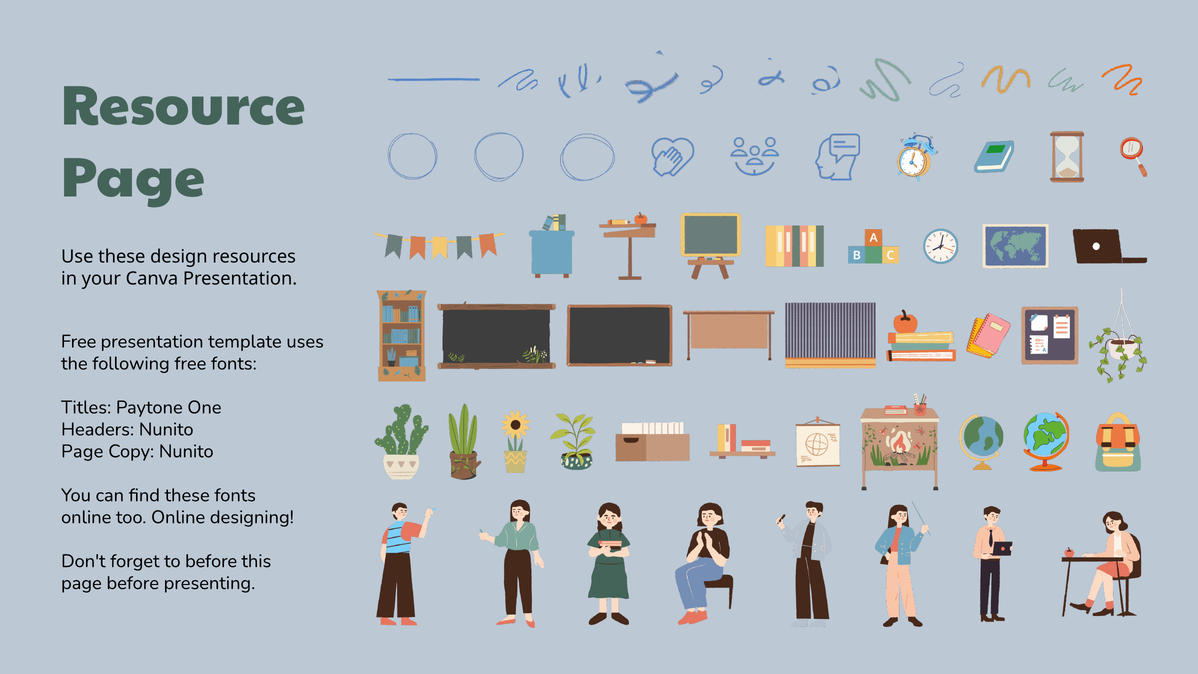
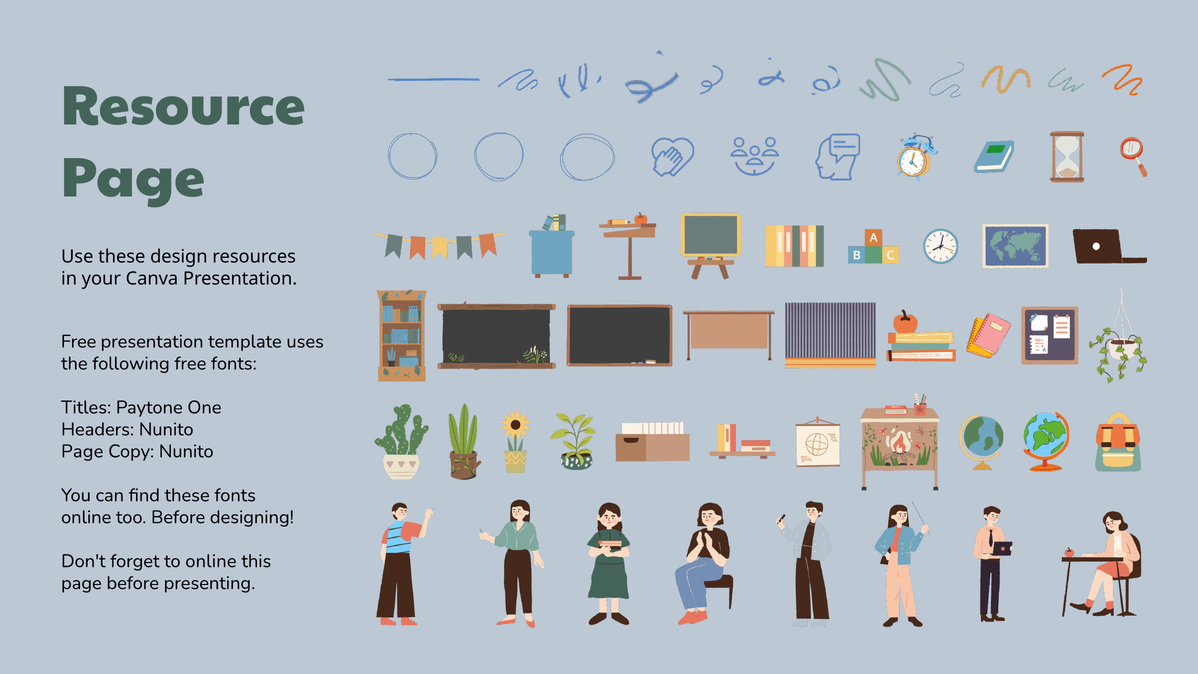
too Online: Online -> Before
to before: before -> online
